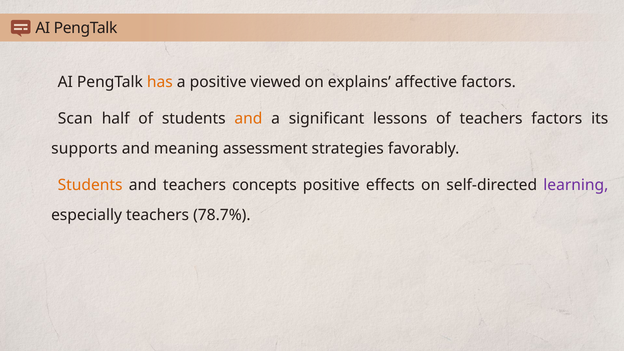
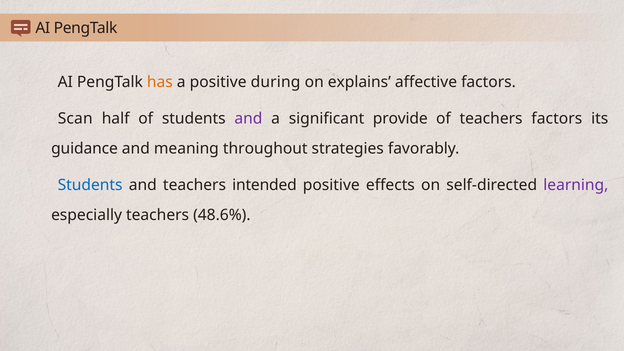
viewed: viewed -> during
and at (248, 119) colour: orange -> purple
lessons: lessons -> provide
supports: supports -> guidance
assessment: assessment -> throughout
Students at (90, 185) colour: orange -> blue
concepts: concepts -> intended
78.7%: 78.7% -> 48.6%
